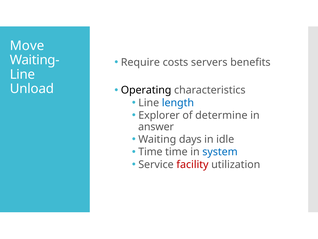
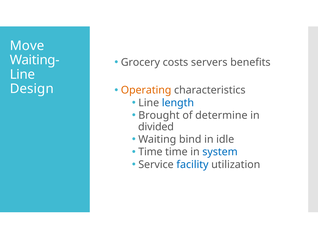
Require: Require -> Grocery
Operating colour: black -> orange
Unload: Unload -> Design
Explorer: Explorer -> Brought
answer: answer -> divided
days: days -> bind
facility colour: red -> blue
